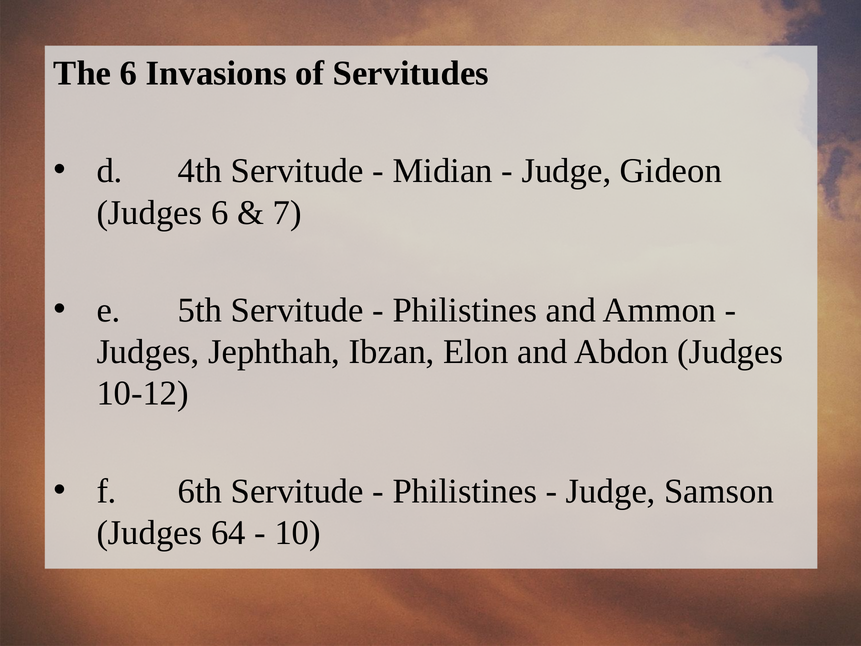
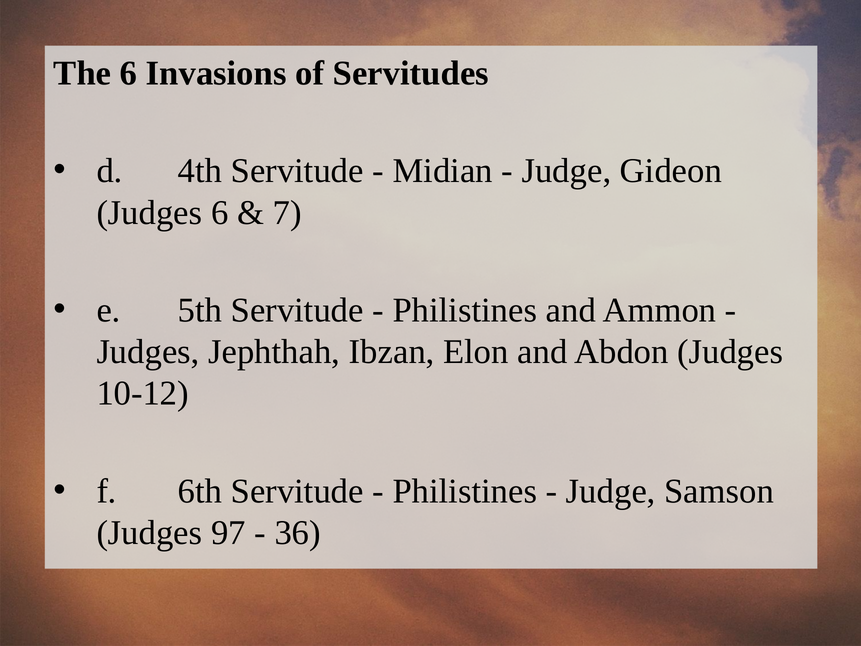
64: 64 -> 97
10: 10 -> 36
